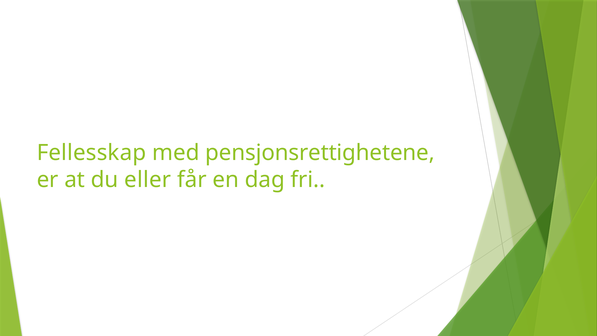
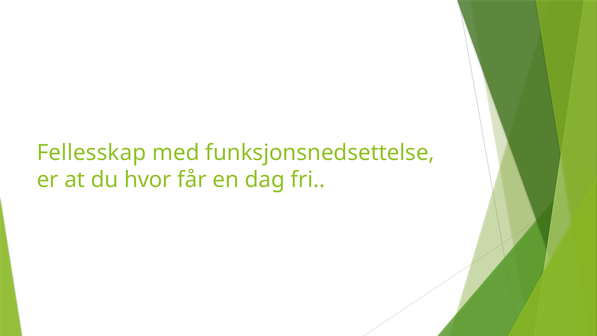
pensjonsrettighetene: pensjonsrettighetene -> funksjonsnedsettelse
eller: eller -> hvor
